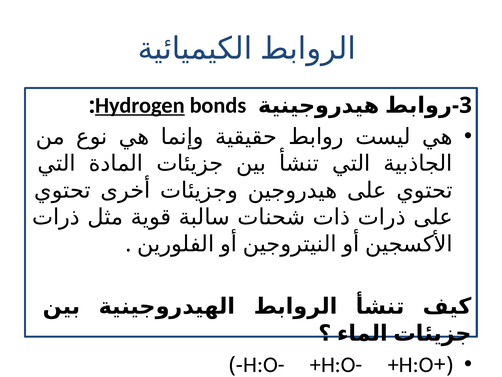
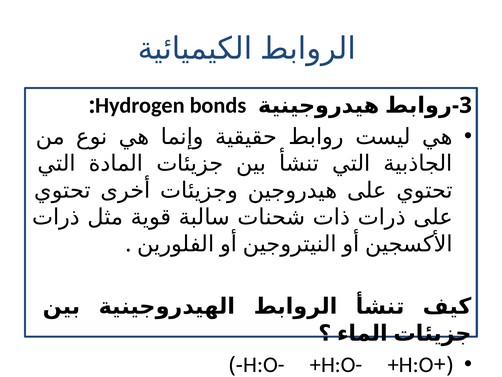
Hydrogen underline: present -> none
